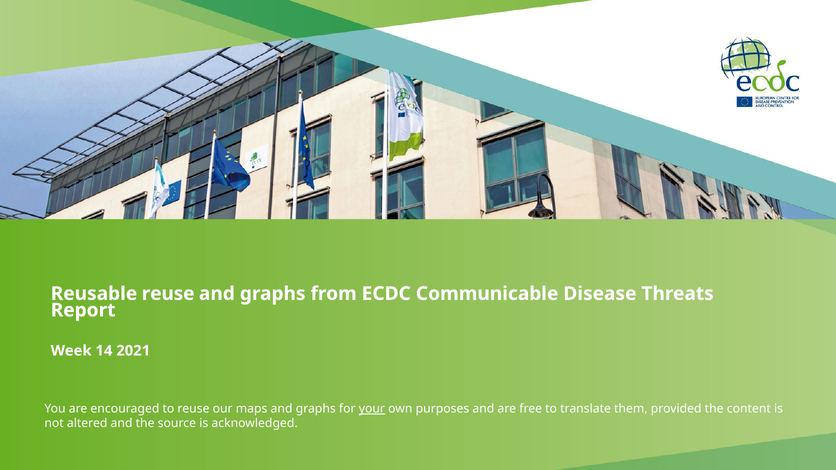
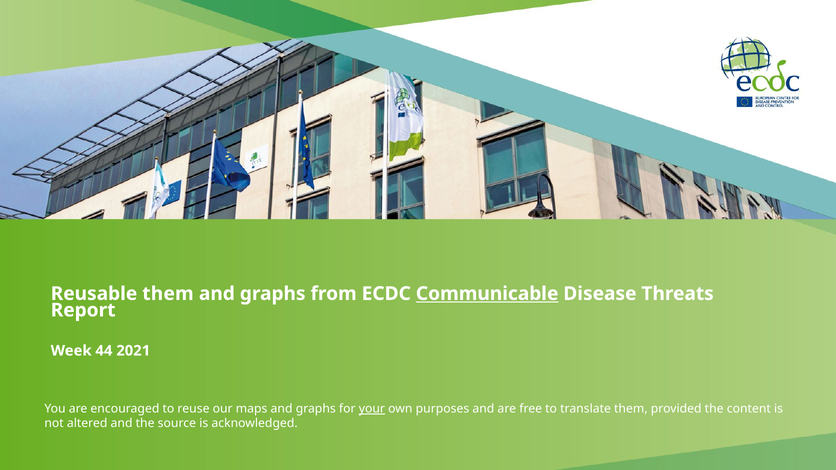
Reusable reuse: reuse -> them
Communicable underline: none -> present
14: 14 -> 44
